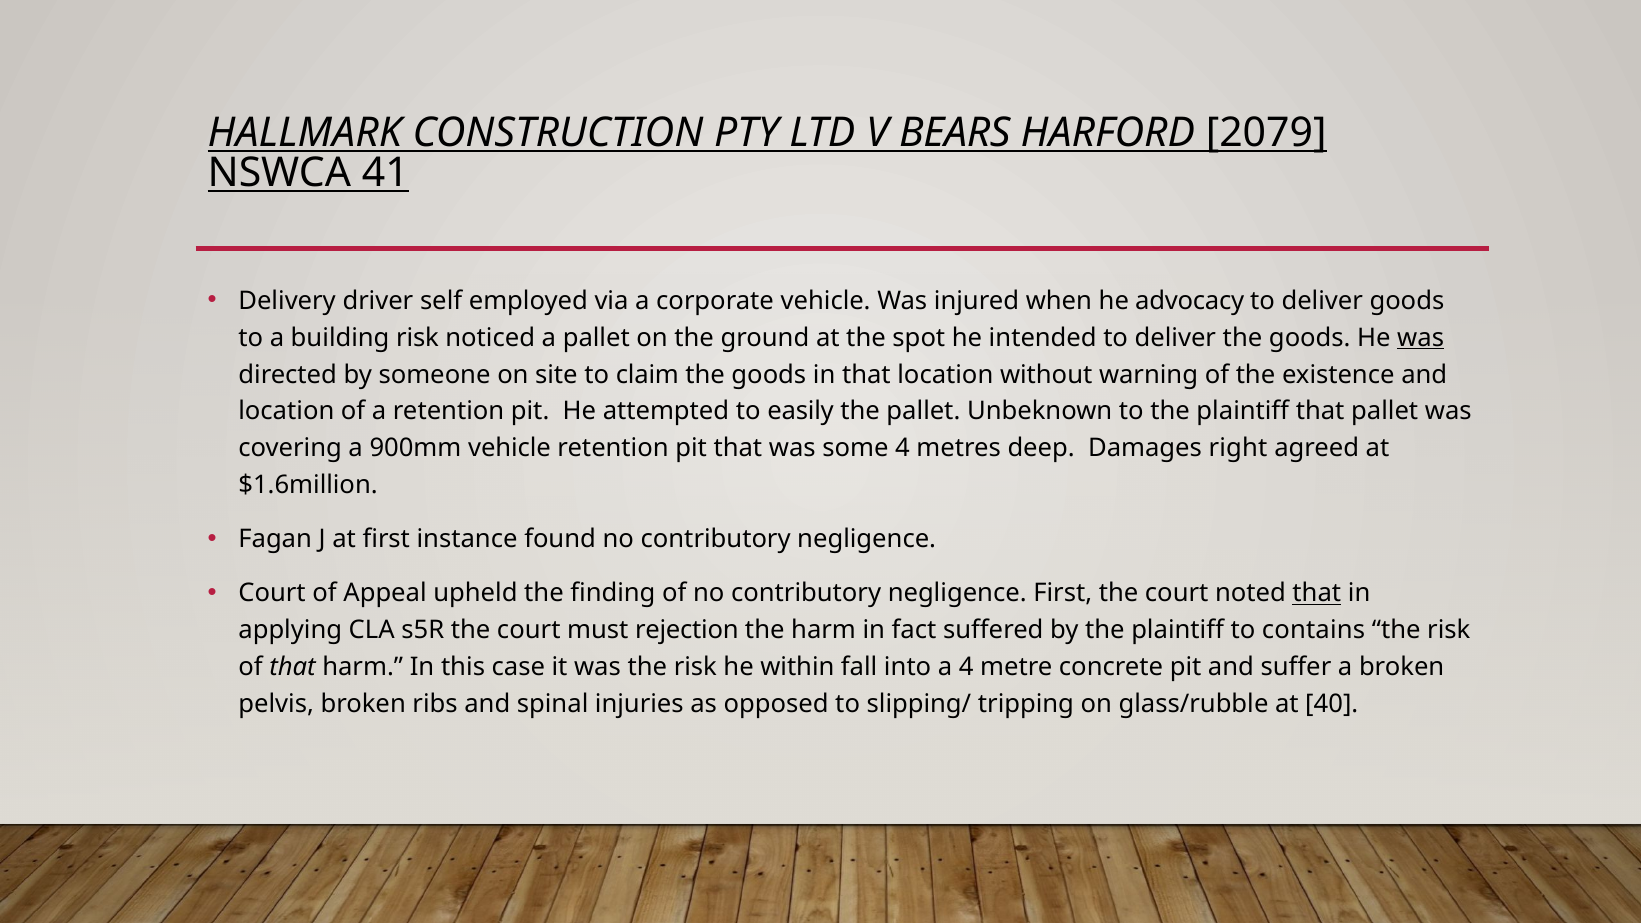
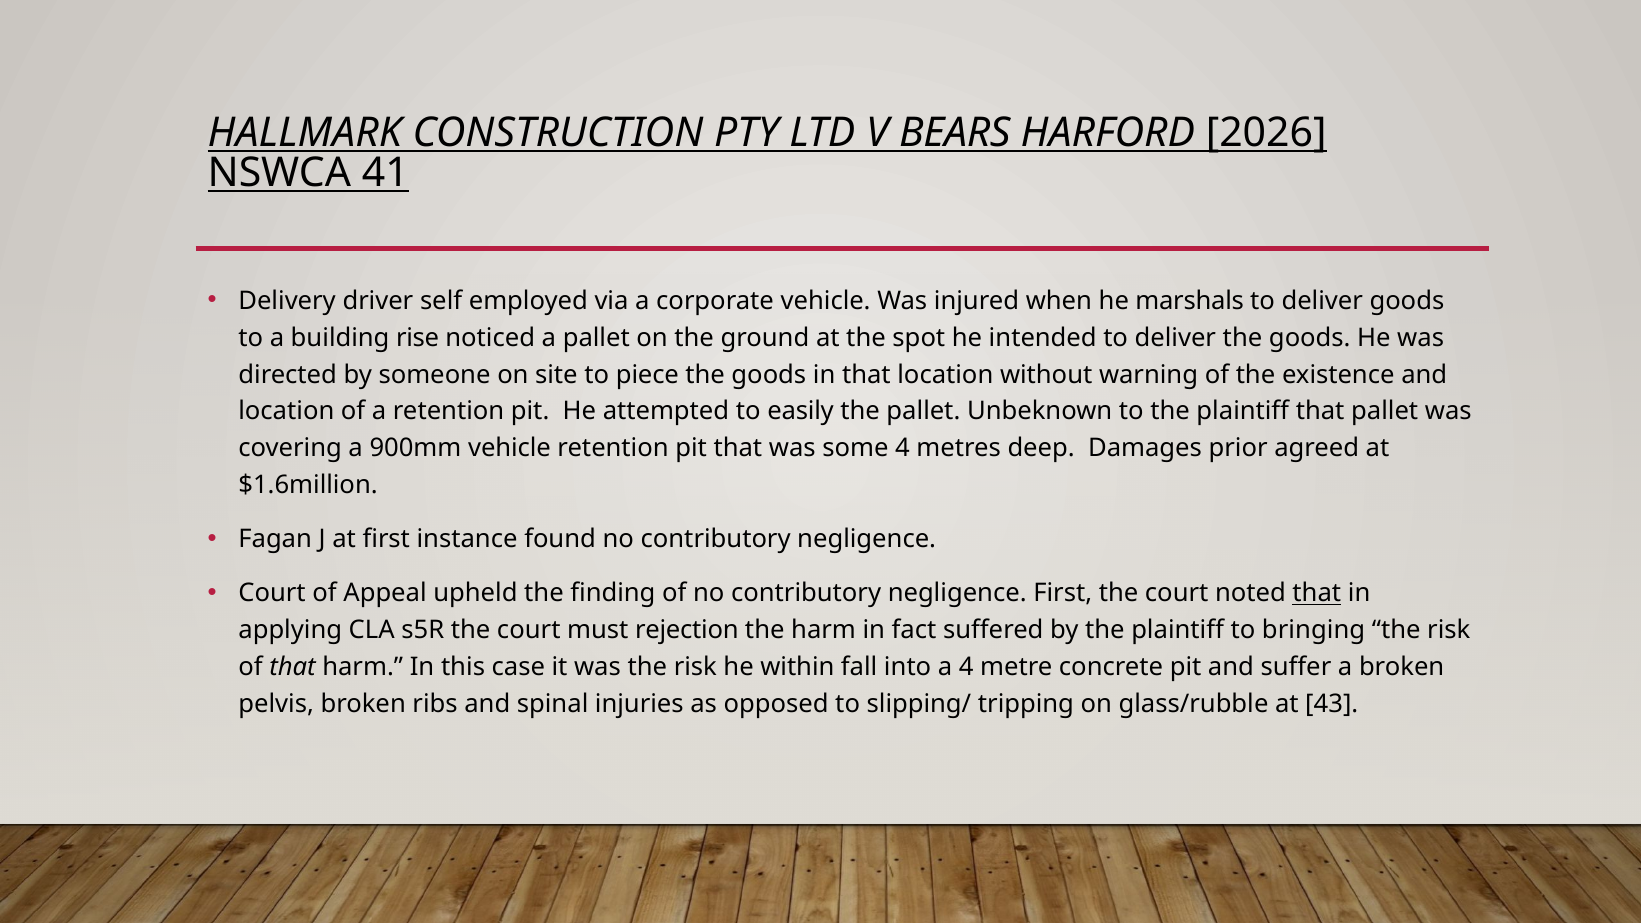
2079: 2079 -> 2026
advocacy: advocacy -> marshals
building risk: risk -> rise
was at (1421, 338) underline: present -> none
claim: claim -> piece
right: right -> prior
contains: contains -> bringing
40: 40 -> 43
